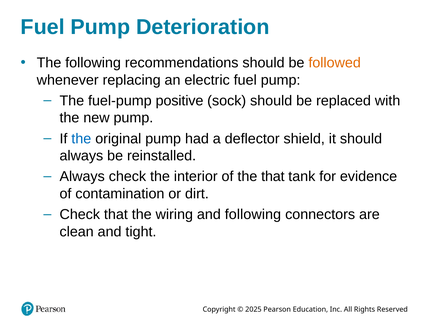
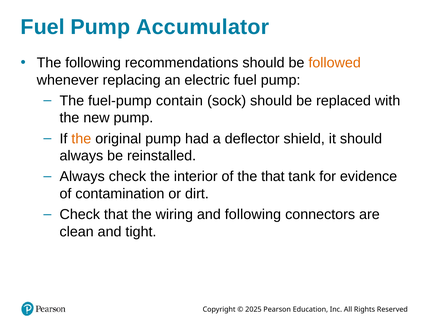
Deterioration: Deterioration -> Accumulator
positive: positive -> contain
the at (81, 139) colour: blue -> orange
